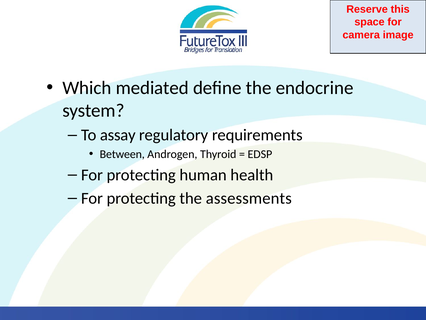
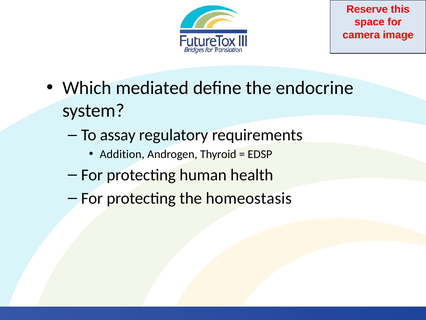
Between: Between -> Addition
assessments: assessments -> homeostasis
